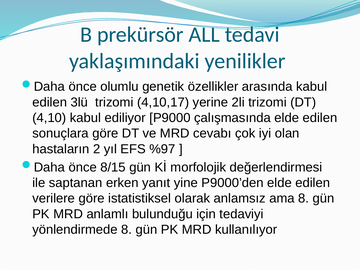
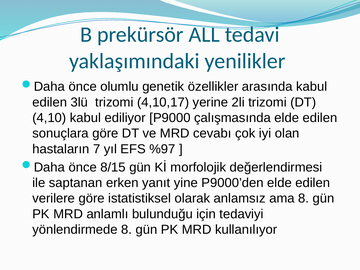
2: 2 -> 7
